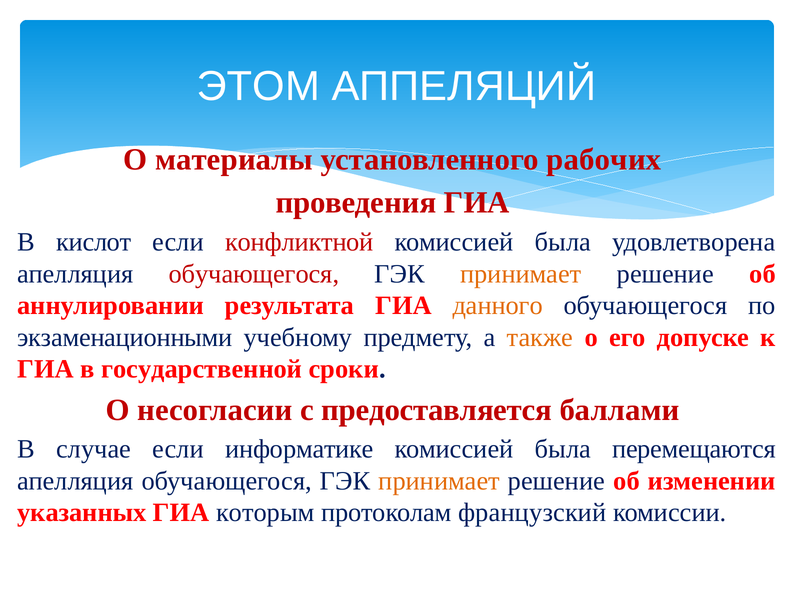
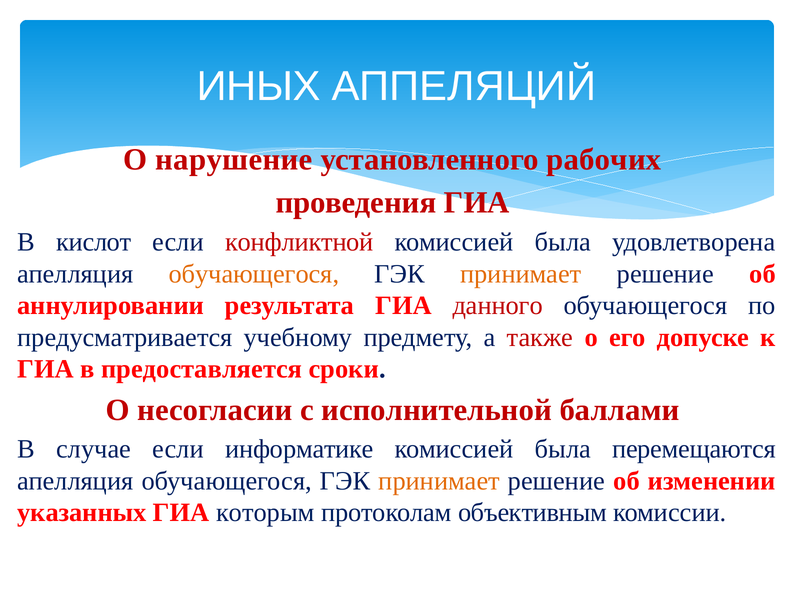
ЭТОМ: ЭТОМ -> ИНЫХ
материалы: материалы -> нарушение
обучающегося at (254, 274) colour: red -> orange
данного colour: orange -> red
экзаменационными: экзаменационными -> предусматривается
также colour: orange -> red
государственной: государственной -> предоставляется
предоставляется: предоставляется -> исполнительной
французский: французский -> объективным
